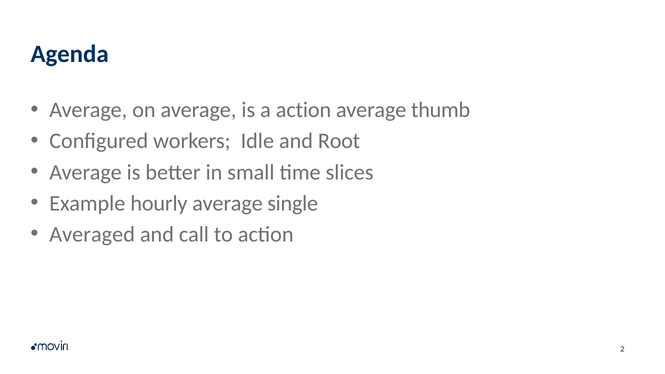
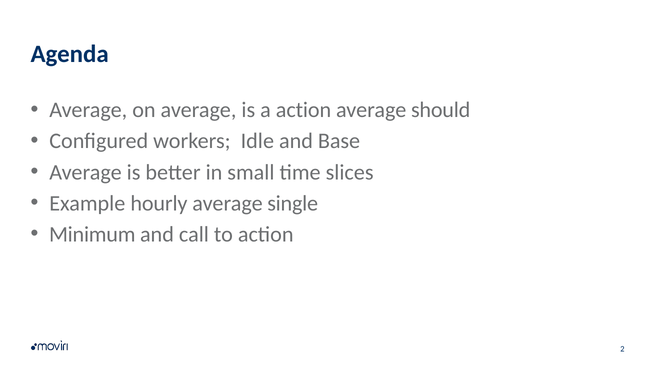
thumb: thumb -> should
Root: Root -> Base
Averaged: Averaged -> Minimum
